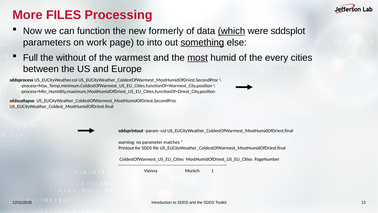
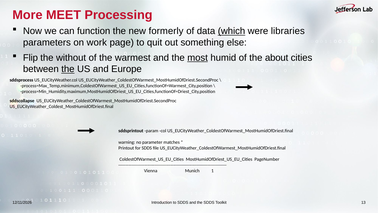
FILES: FILES -> MEET
sddsplot: sddsplot -> libraries
into: into -> quit
something underline: present -> none
Full: Full -> Flip
every: every -> about
the at (68, 69) underline: none -> present
